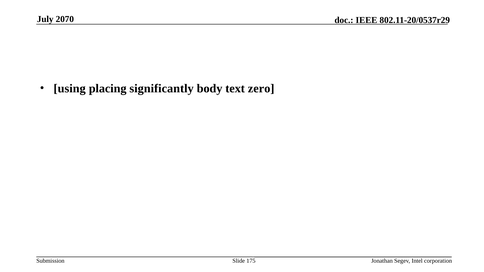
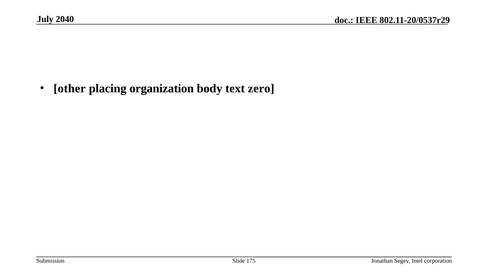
2070: 2070 -> 2040
using: using -> other
significantly: significantly -> organization
